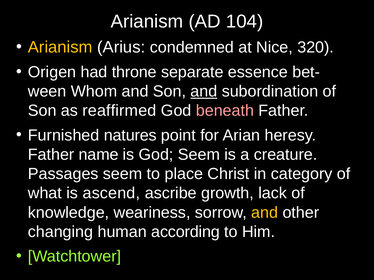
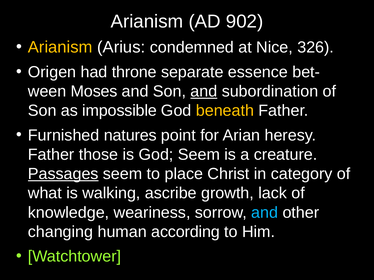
104: 104 -> 902
320: 320 -> 326
Whom: Whom -> Moses
reaffirmed: reaffirmed -> impossible
beneath colour: pink -> yellow
name: name -> those
Passages underline: none -> present
ascend: ascend -> walking
and at (265, 213) colour: yellow -> light blue
